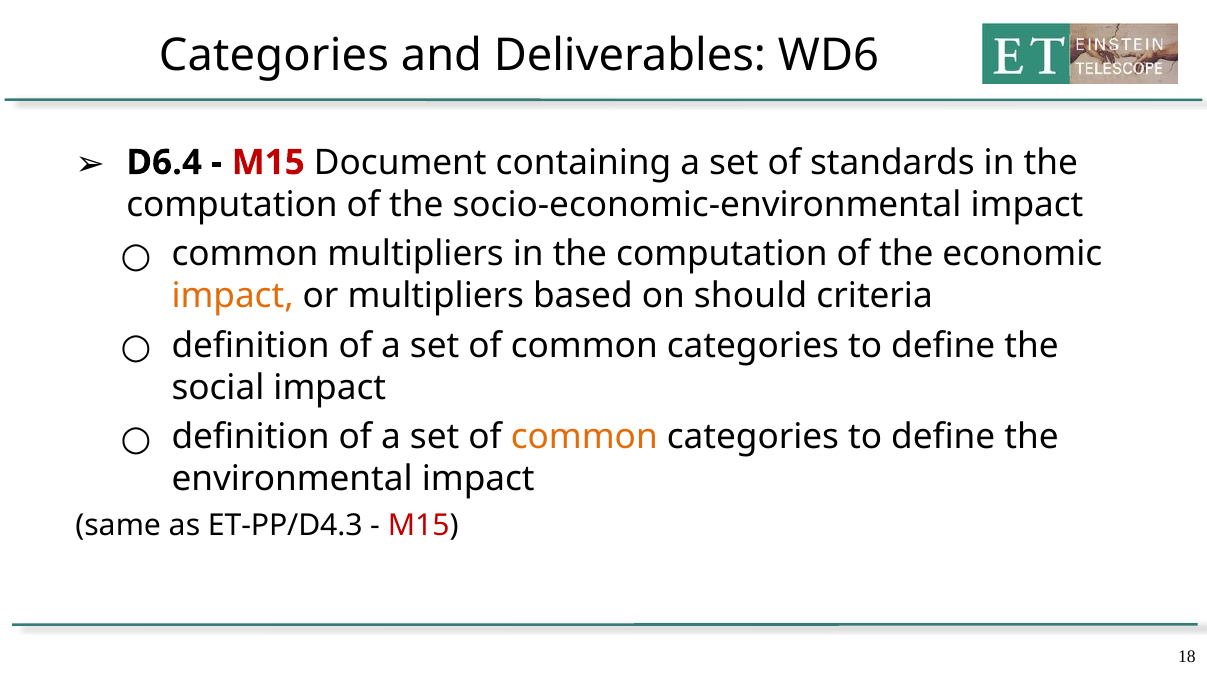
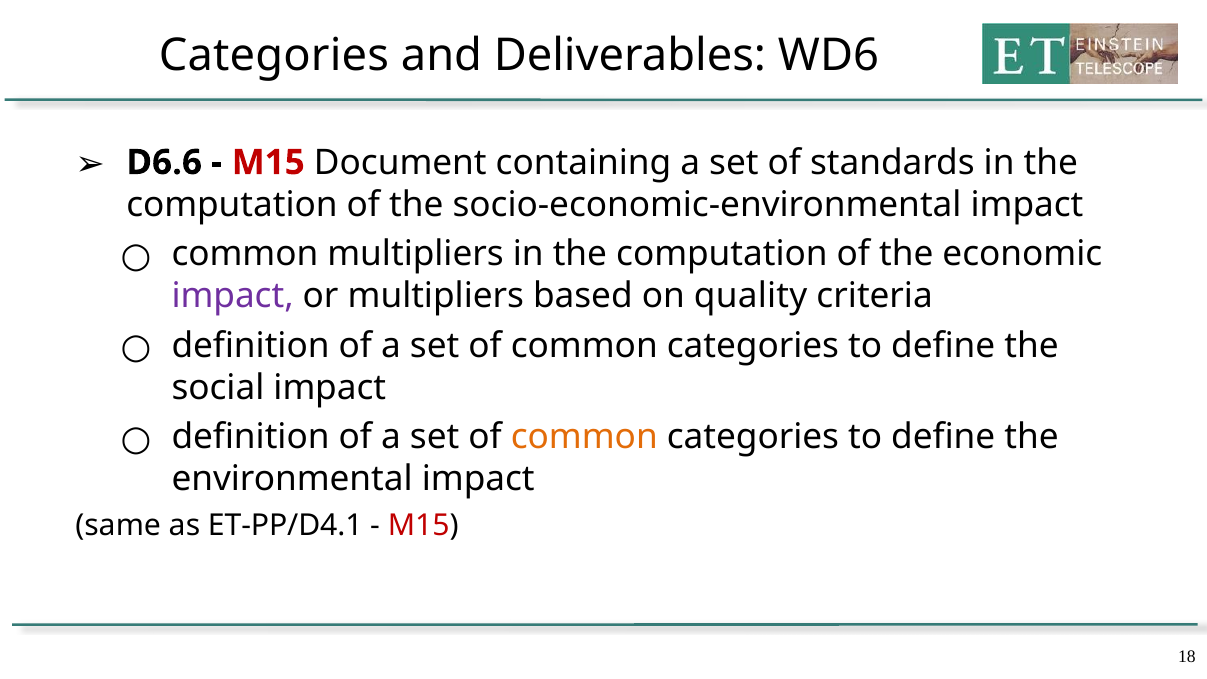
D6.4: D6.4 -> D6.6
impact at (233, 296) colour: orange -> purple
should: should -> quality
ET-PP/D4.3: ET-PP/D4.3 -> ET-PP/D4.1
